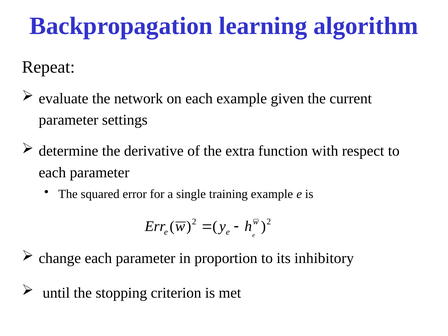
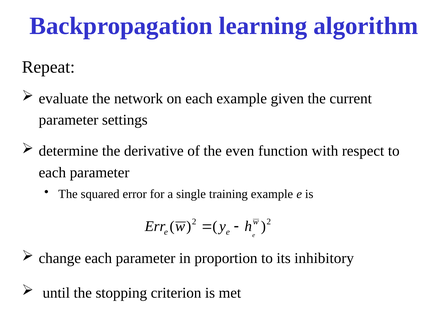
extra: extra -> even
